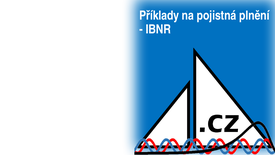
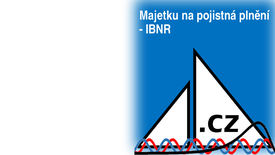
Příklady: Příklady -> Majetku
